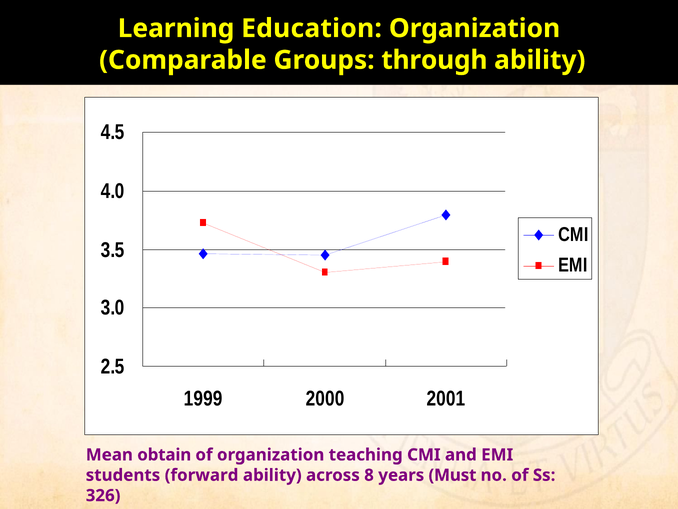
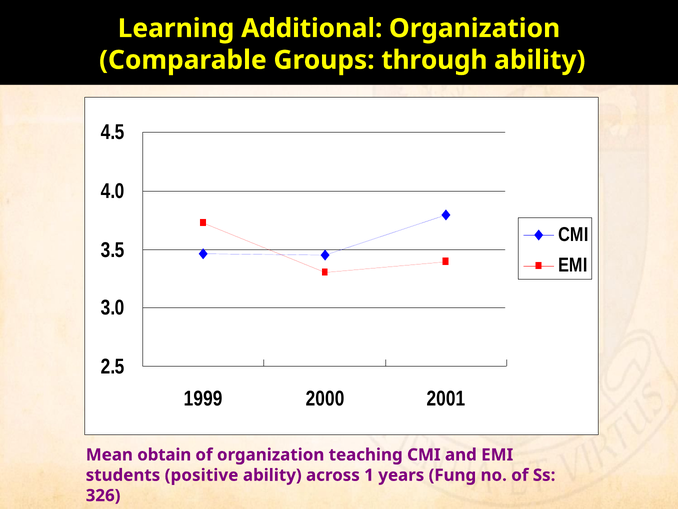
Education: Education -> Additional
forward: forward -> positive
8: 8 -> 1
Must: Must -> Fung
